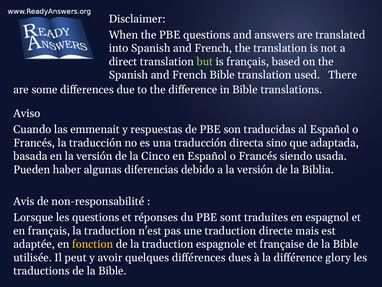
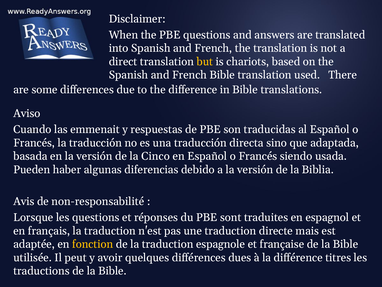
but colour: light green -> yellow
is français: français -> chariots
glory: glory -> titres
